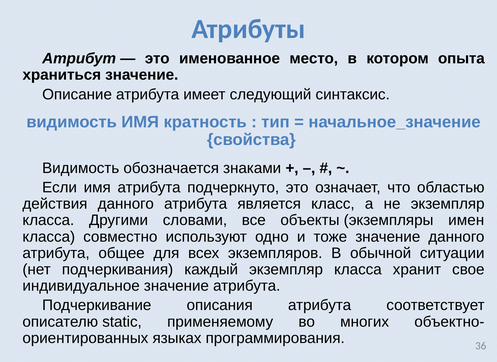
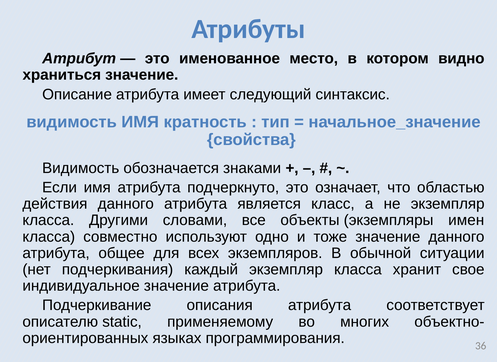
опыта: опыта -> видно
